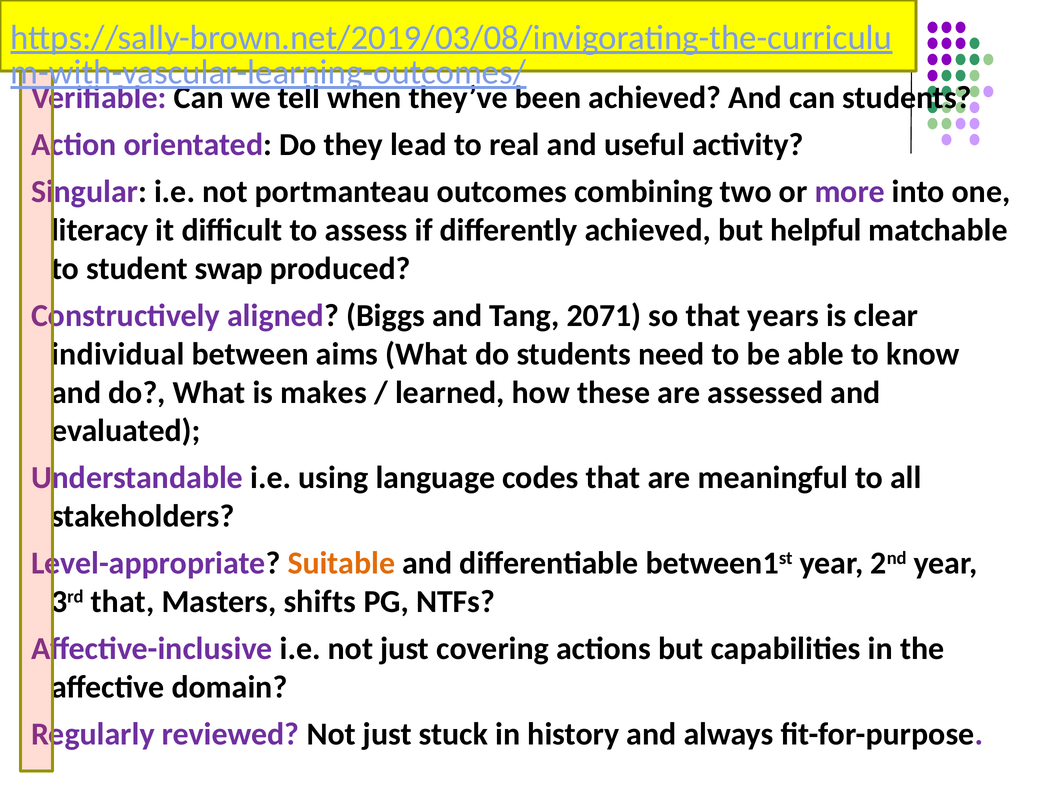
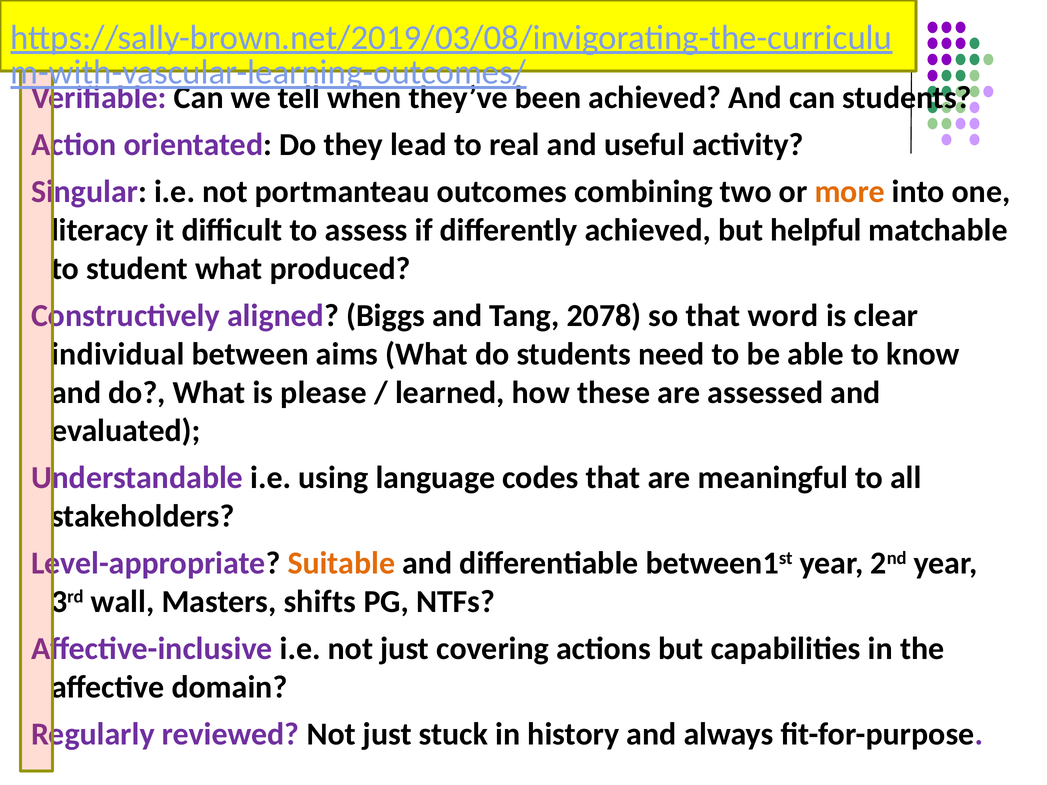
more colour: purple -> orange
student swap: swap -> what
2071: 2071 -> 2078
years: years -> word
makes: makes -> please
3rd that: that -> wall
